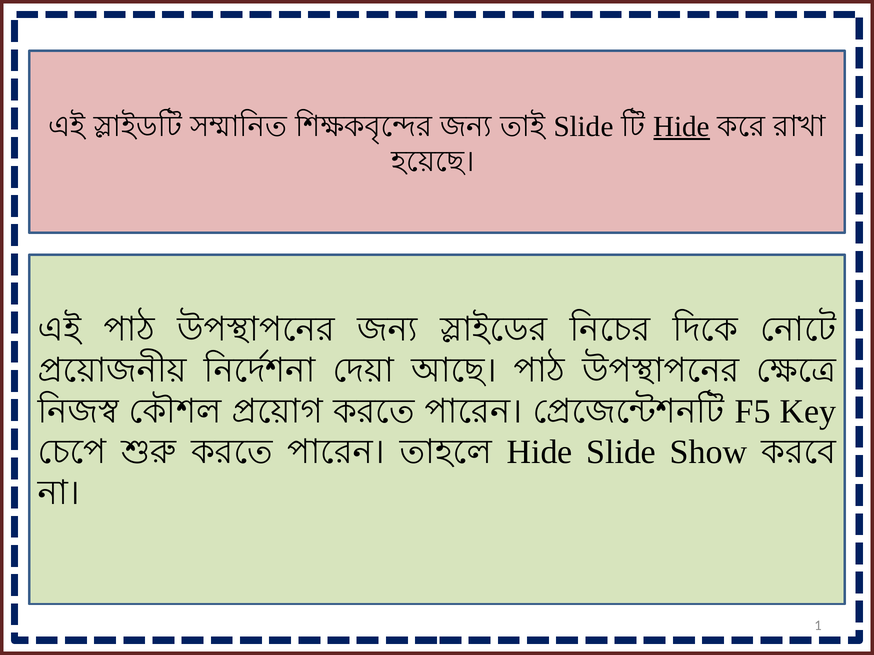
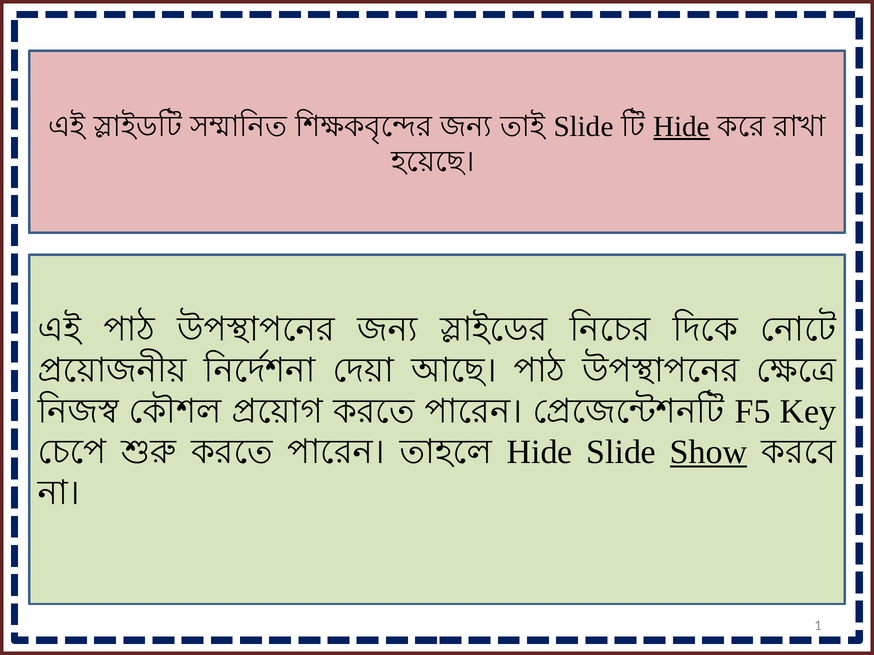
Show underline: none -> present
